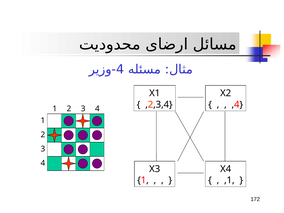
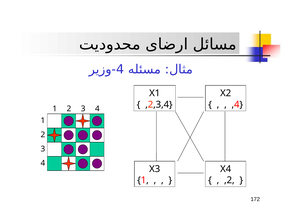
,1: ,1 -> ,2
